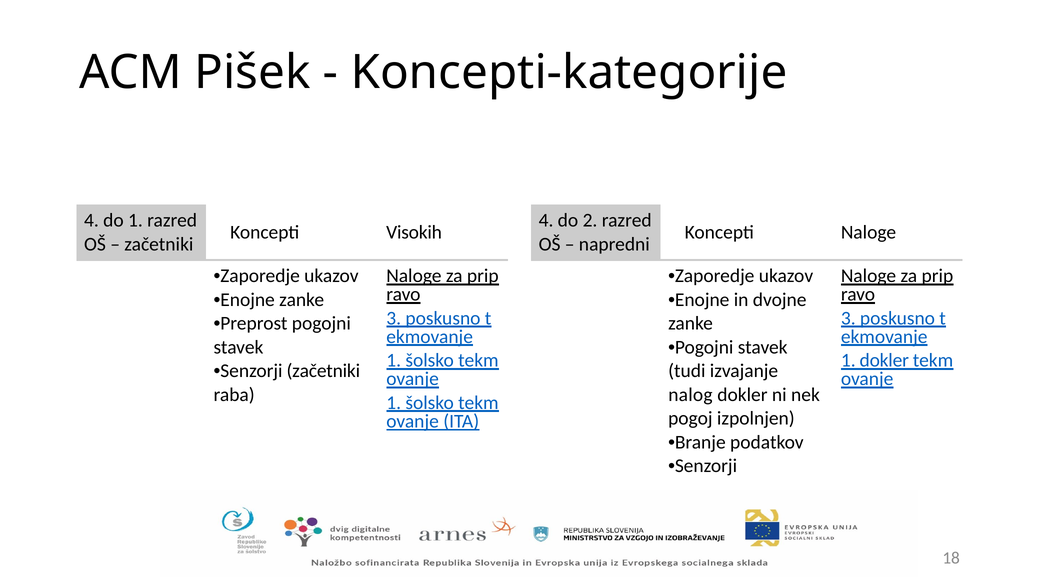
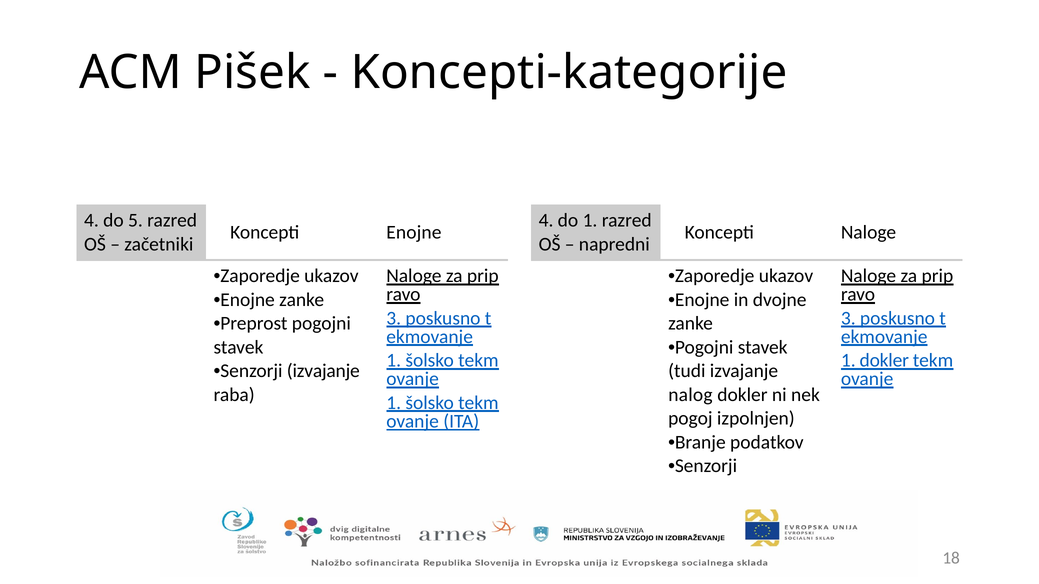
do 1: 1 -> 5
do 2: 2 -> 1
Koncepti Visokih: Visokih -> Enojne
Senzorji začetniki: začetniki -> izvajanje
